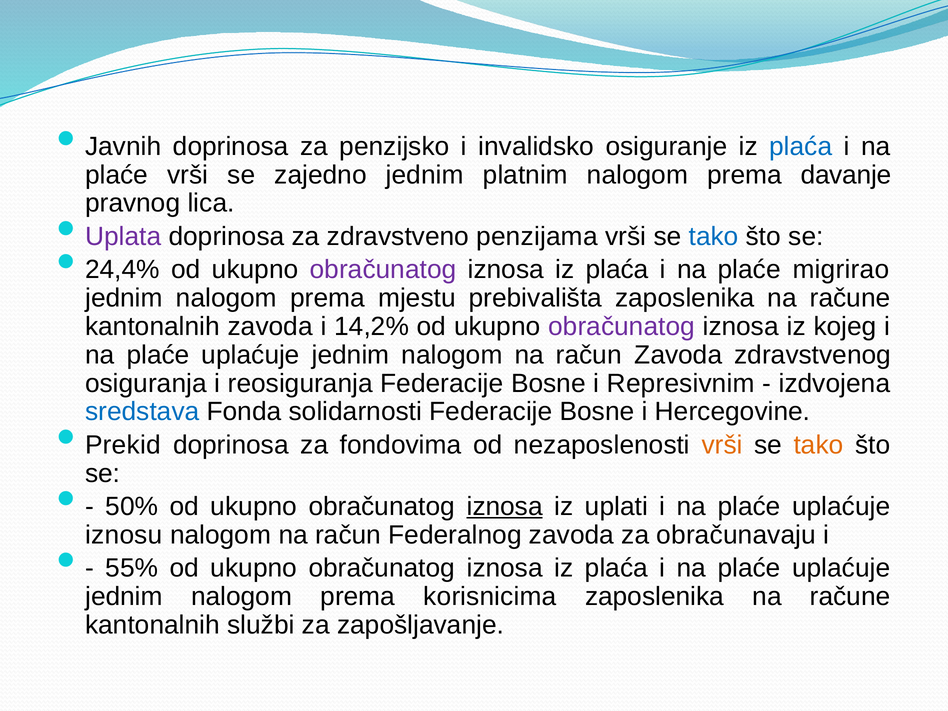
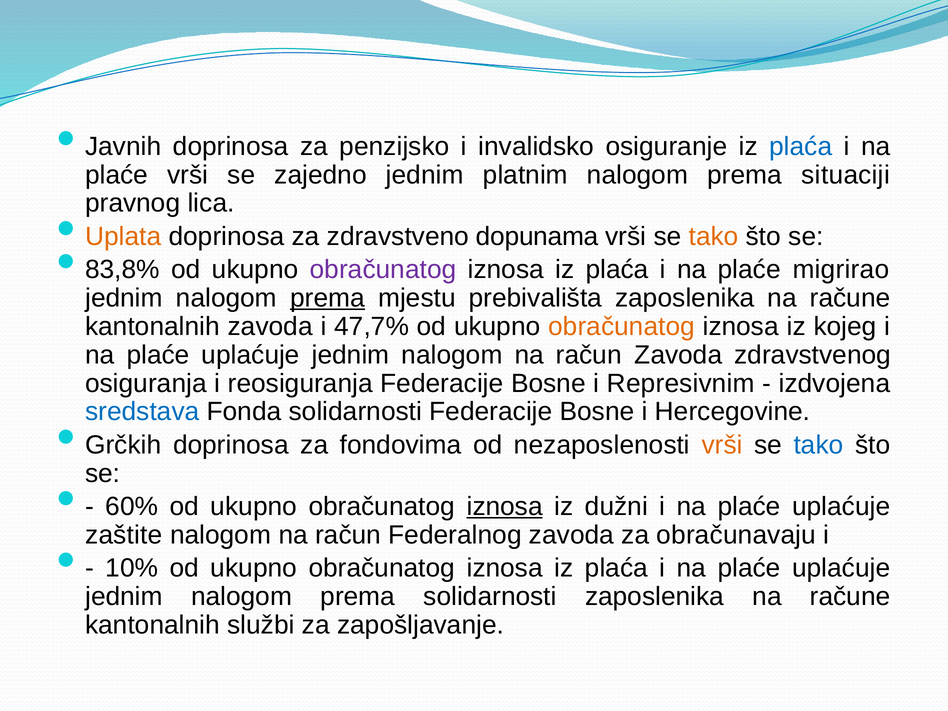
davanje: davanje -> situaciji
Uplata colour: purple -> orange
penzijama: penzijama -> dopunama
tako at (714, 236) colour: blue -> orange
24,4%: 24,4% -> 83,8%
prema at (328, 298) underline: none -> present
14,2%: 14,2% -> 47,7%
obračunatog at (622, 326) colour: purple -> orange
Prekid: Prekid -> Grčkih
tako at (819, 445) colour: orange -> blue
50%: 50% -> 60%
uplati: uplati -> dužni
iznosu: iznosu -> zaštite
55%: 55% -> 10%
prema korisnicima: korisnicima -> solidarnosti
